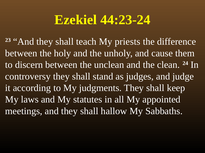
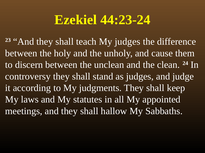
My priests: priests -> judges
